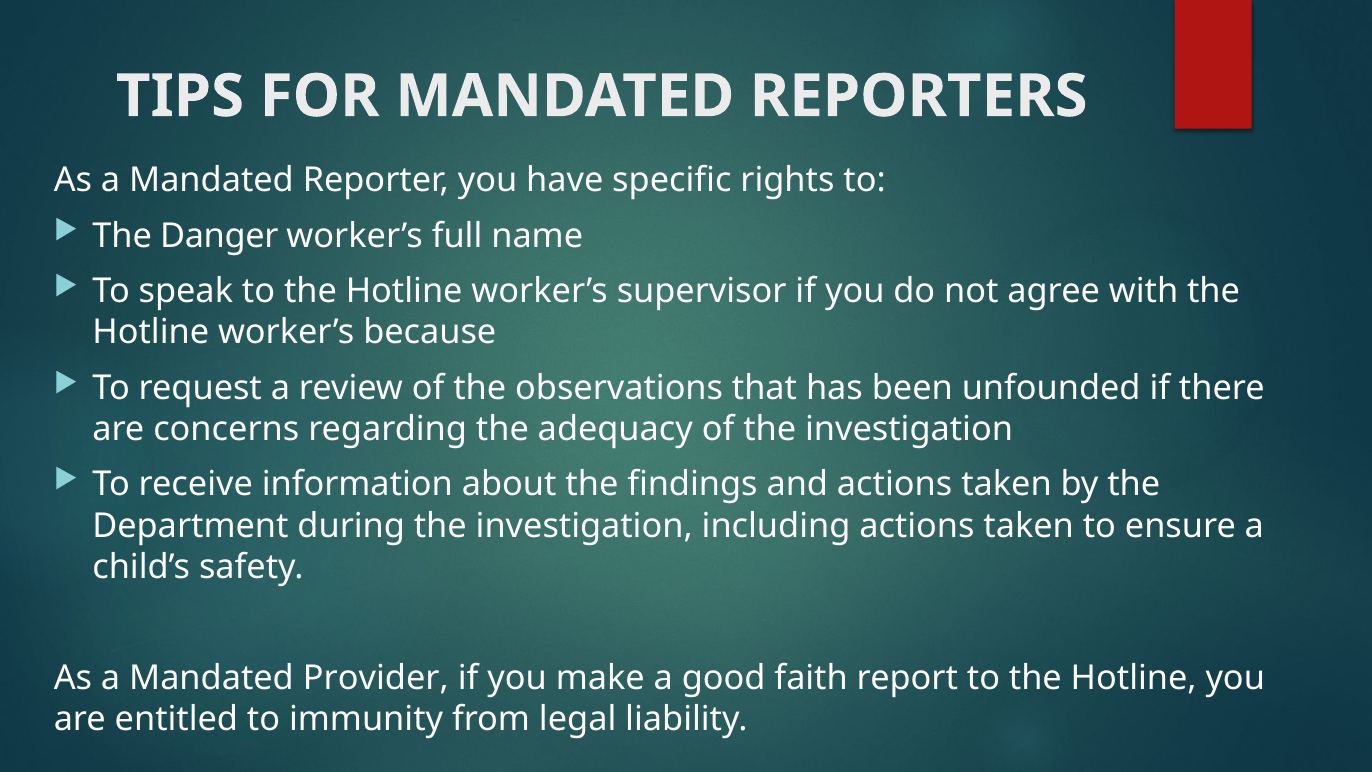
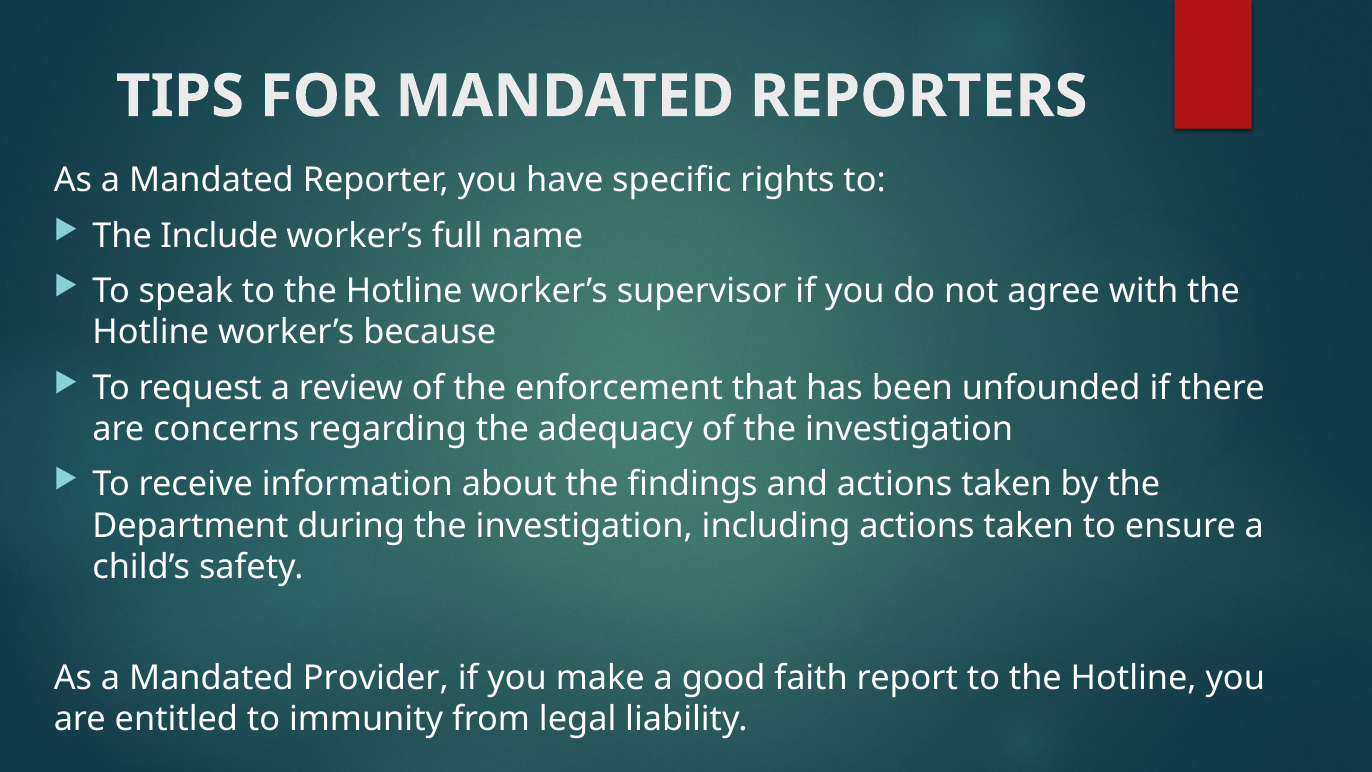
Danger: Danger -> Include
observations: observations -> enforcement
